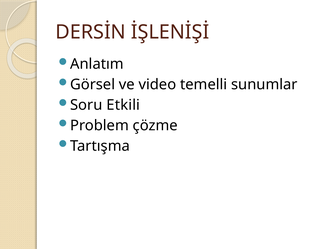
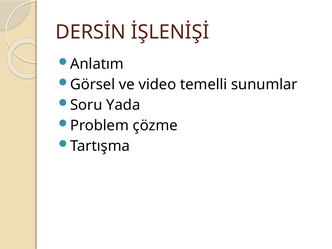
Etkili: Etkili -> Yada
